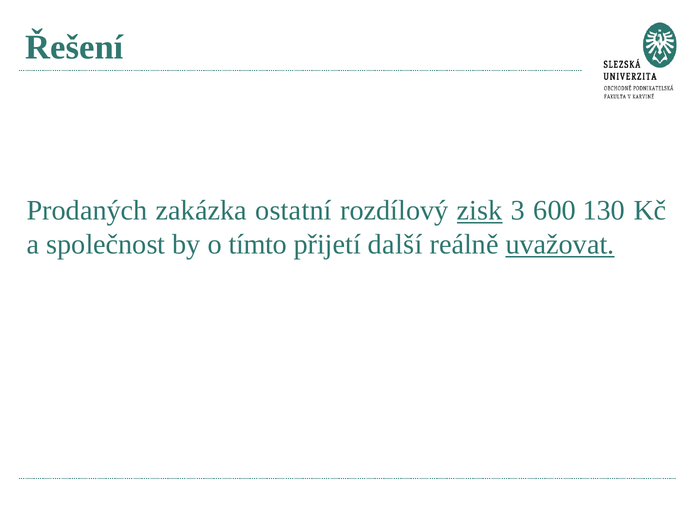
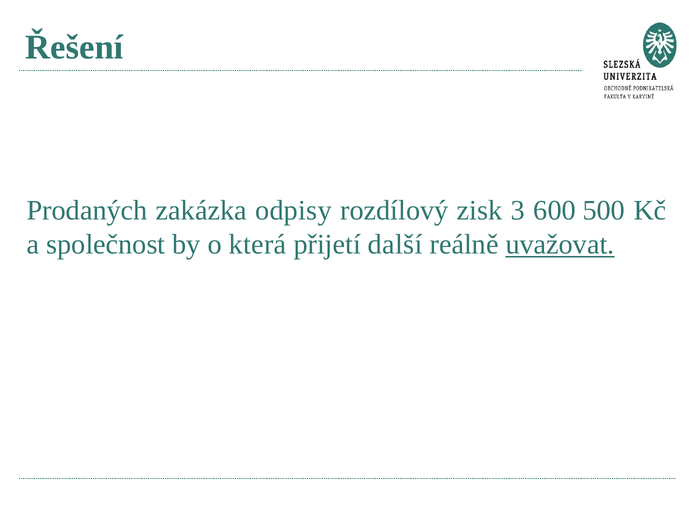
ostatní: ostatní -> odpisy
zisk underline: present -> none
130: 130 -> 500
tímto: tímto -> která
